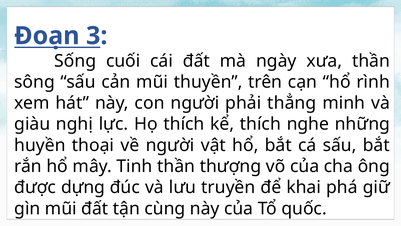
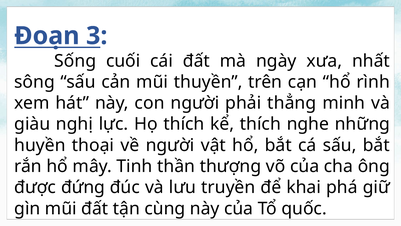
xưa thần: thần -> nhất
dựng: dựng -> đứng
